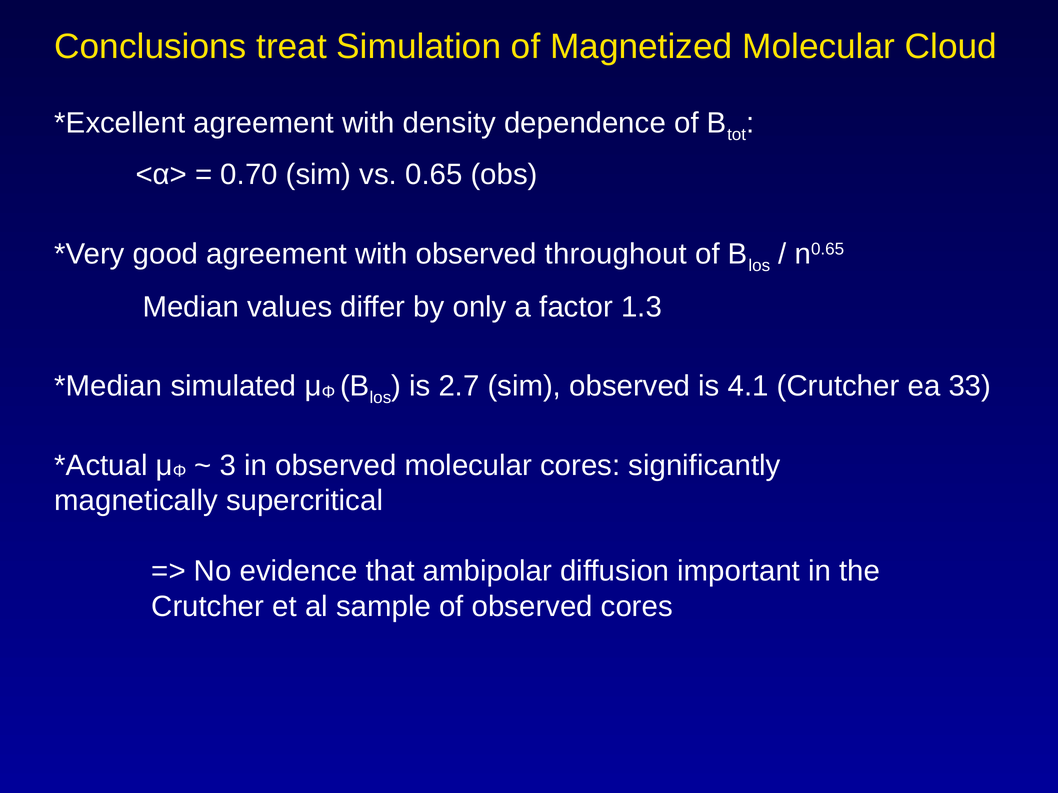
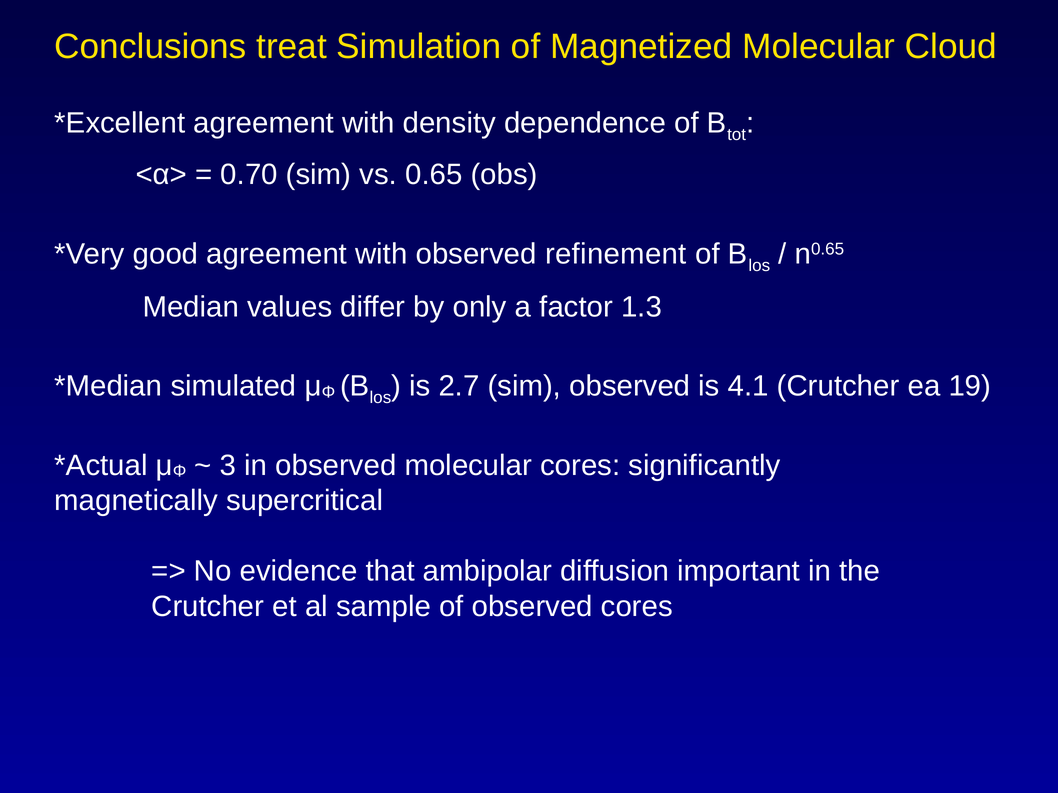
throughout: throughout -> refinement
33: 33 -> 19
